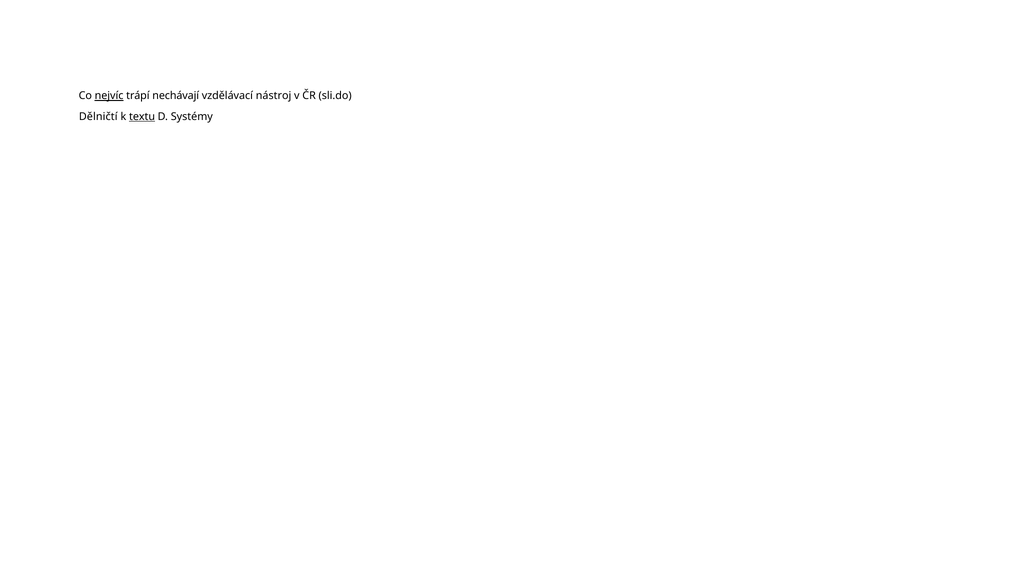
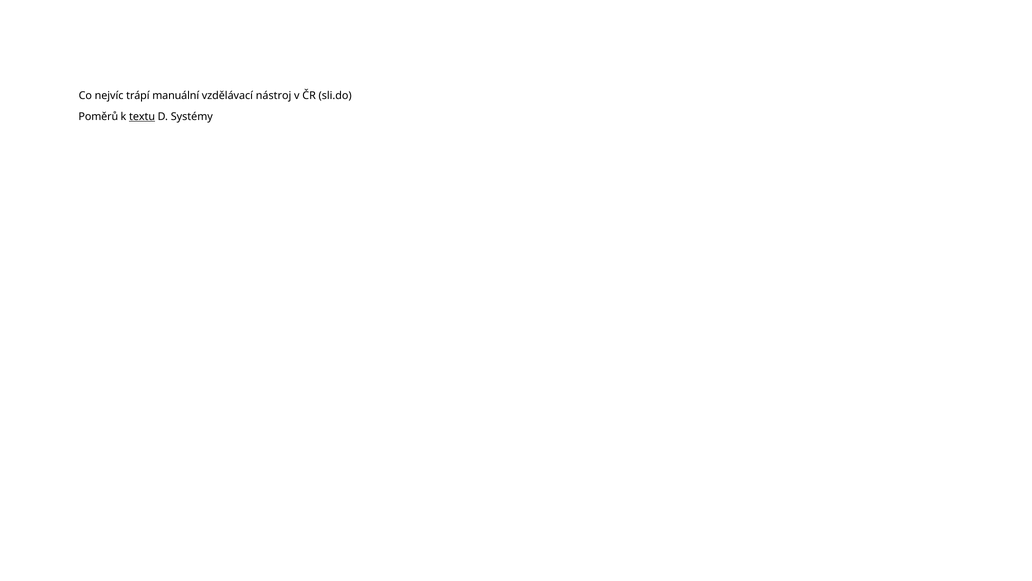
nejvíc underline: present -> none
nechávají: nechávají -> manuální
Dělničtí: Dělničtí -> Poměrů
